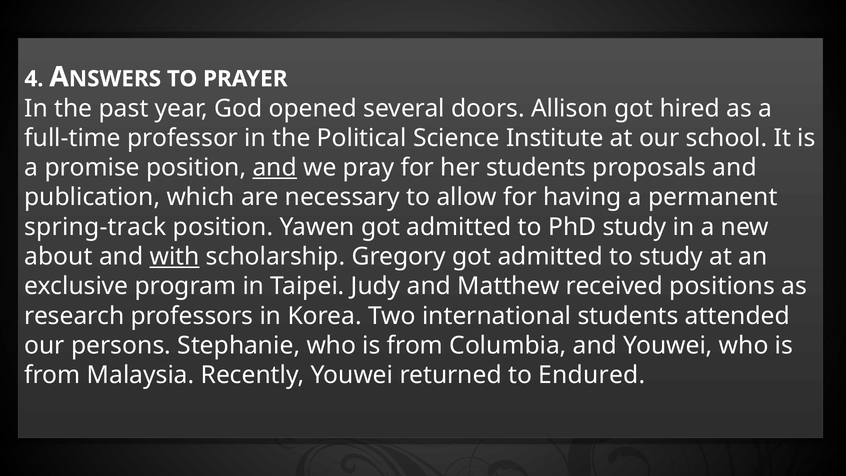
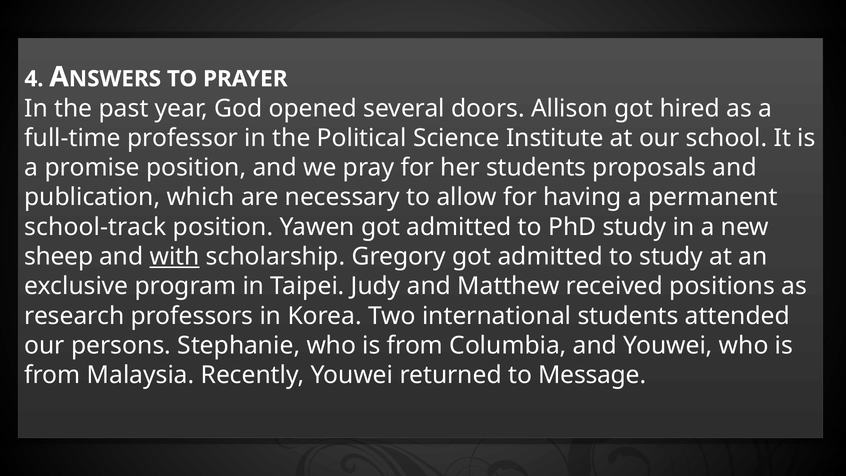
and at (275, 168) underline: present -> none
spring-track: spring-track -> school-track
about: about -> sheep
Endured: Endured -> Message
